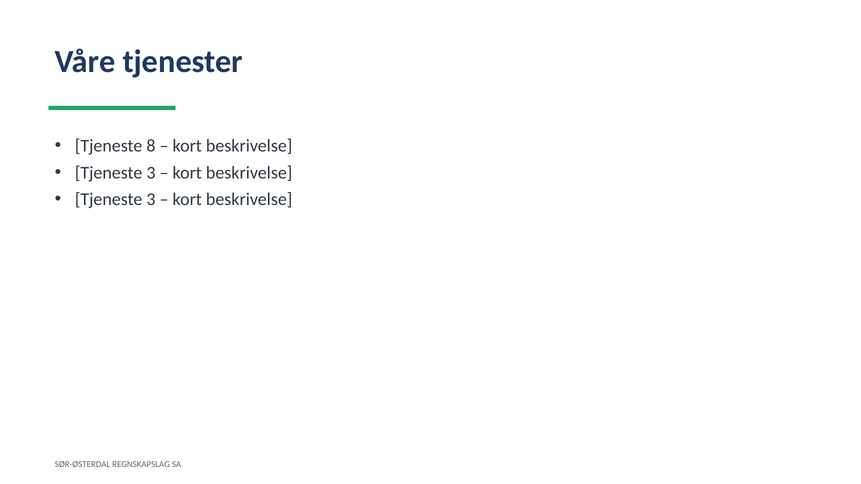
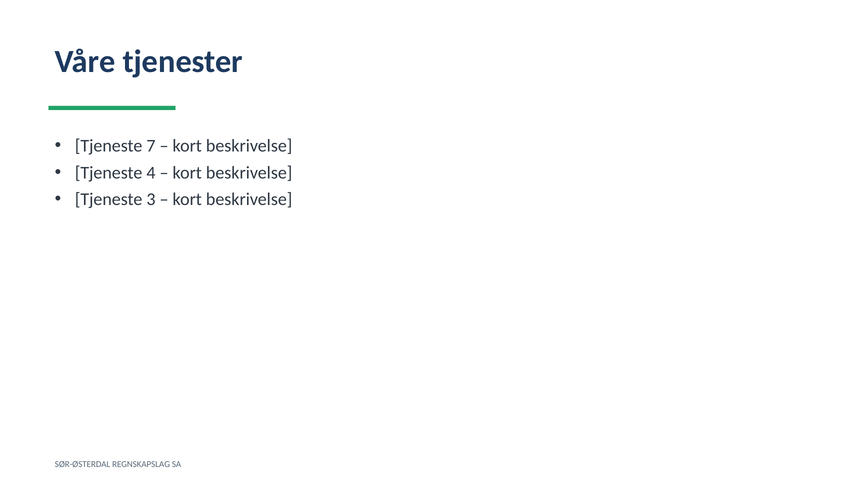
8: 8 -> 7
3 at (151, 173): 3 -> 4
